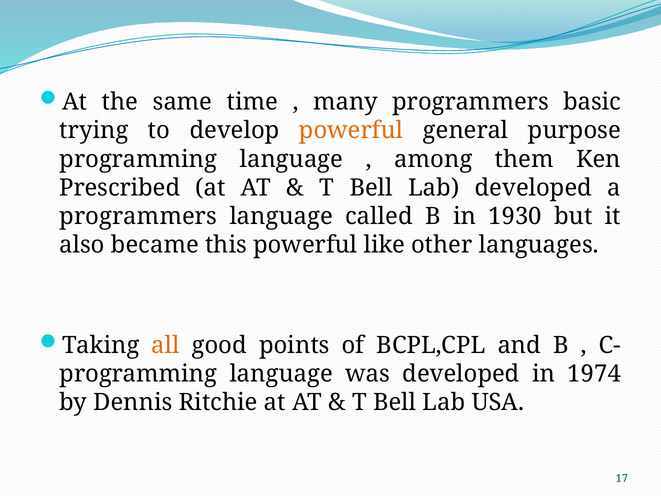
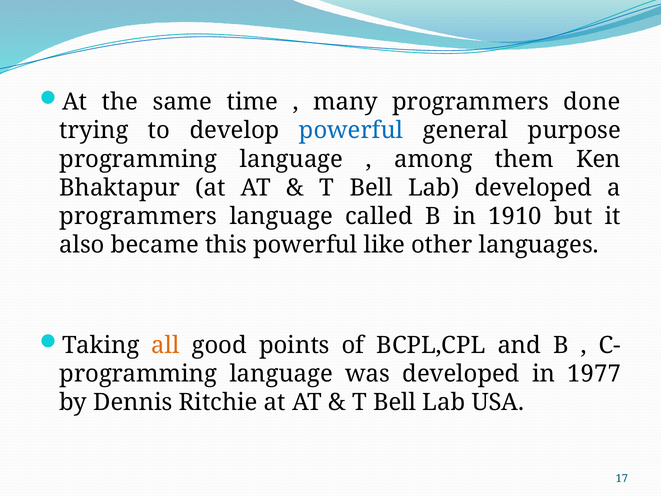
basic: basic -> done
powerful at (351, 130) colour: orange -> blue
Prescribed: Prescribed -> Bhaktapur
1930: 1930 -> 1910
1974: 1974 -> 1977
